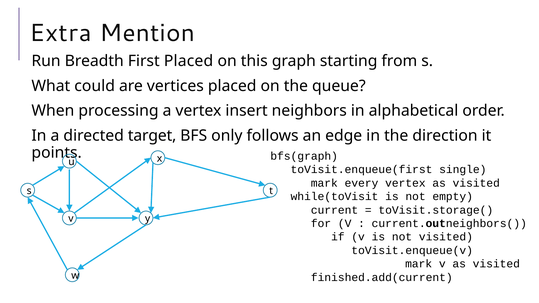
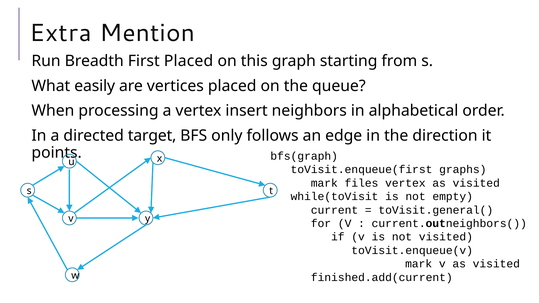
could: could -> easily
single: single -> graphs
every: every -> files
toVisit.storage(: toVisit.storage( -> toVisit.general(
